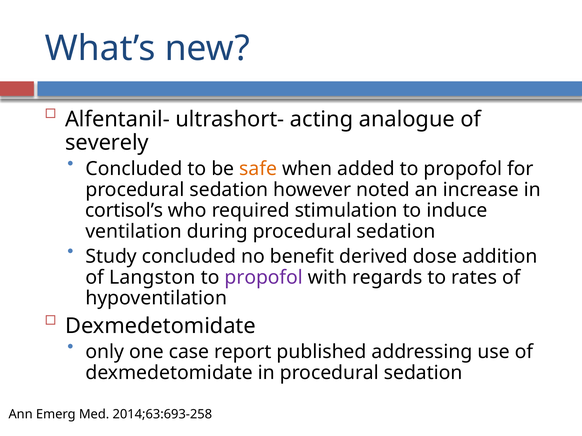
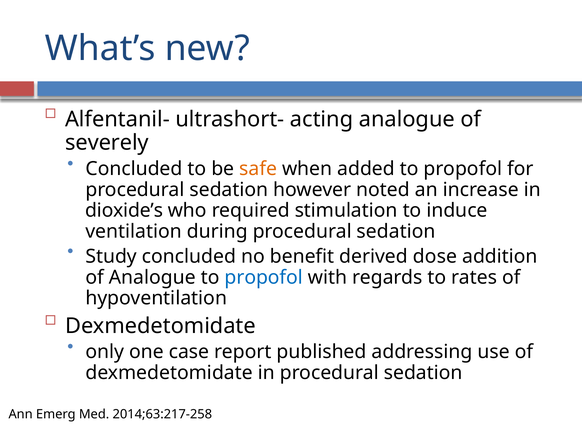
cortisol’s: cortisol’s -> dioxide’s
of Langston: Langston -> Analogue
propofol at (264, 278) colour: purple -> blue
2014;63:693-258: 2014;63:693-258 -> 2014;63:217-258
